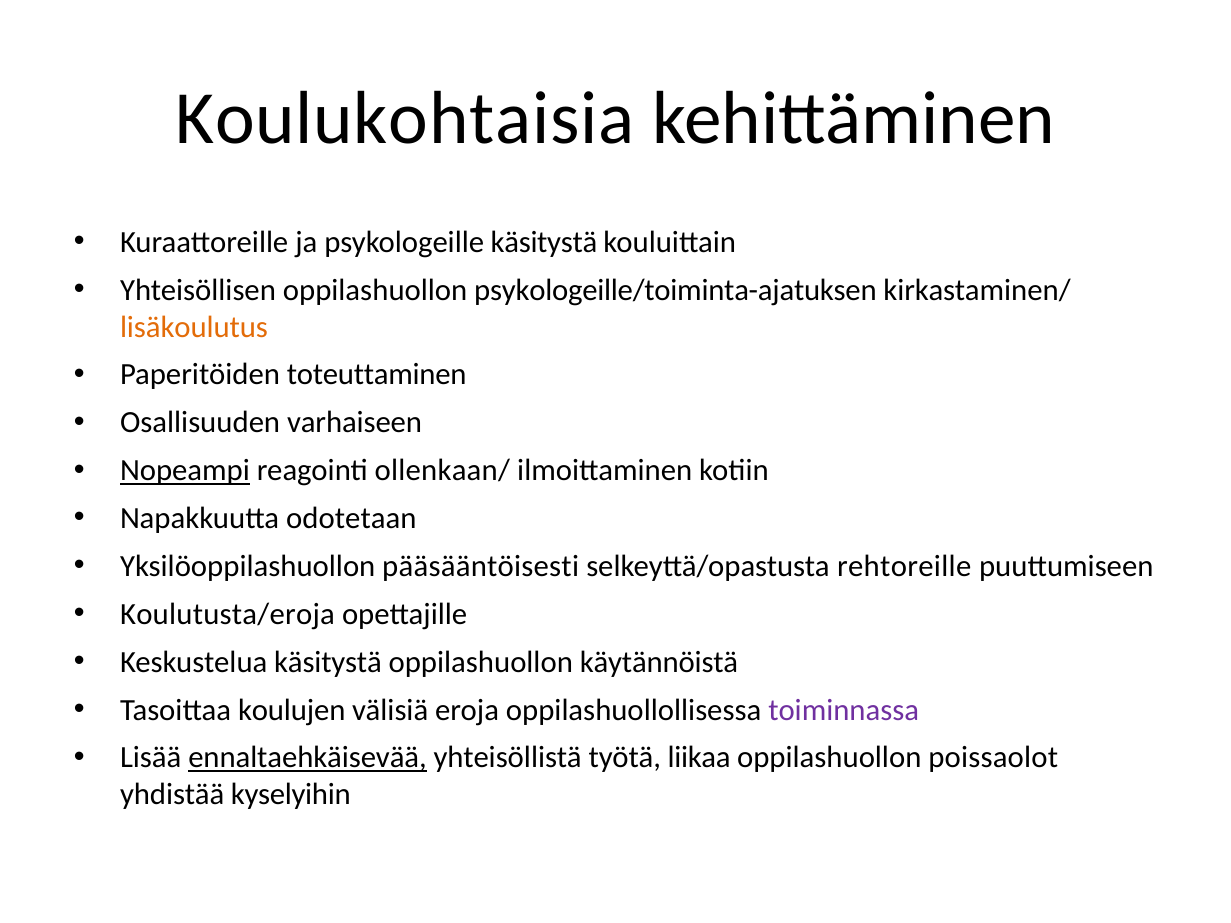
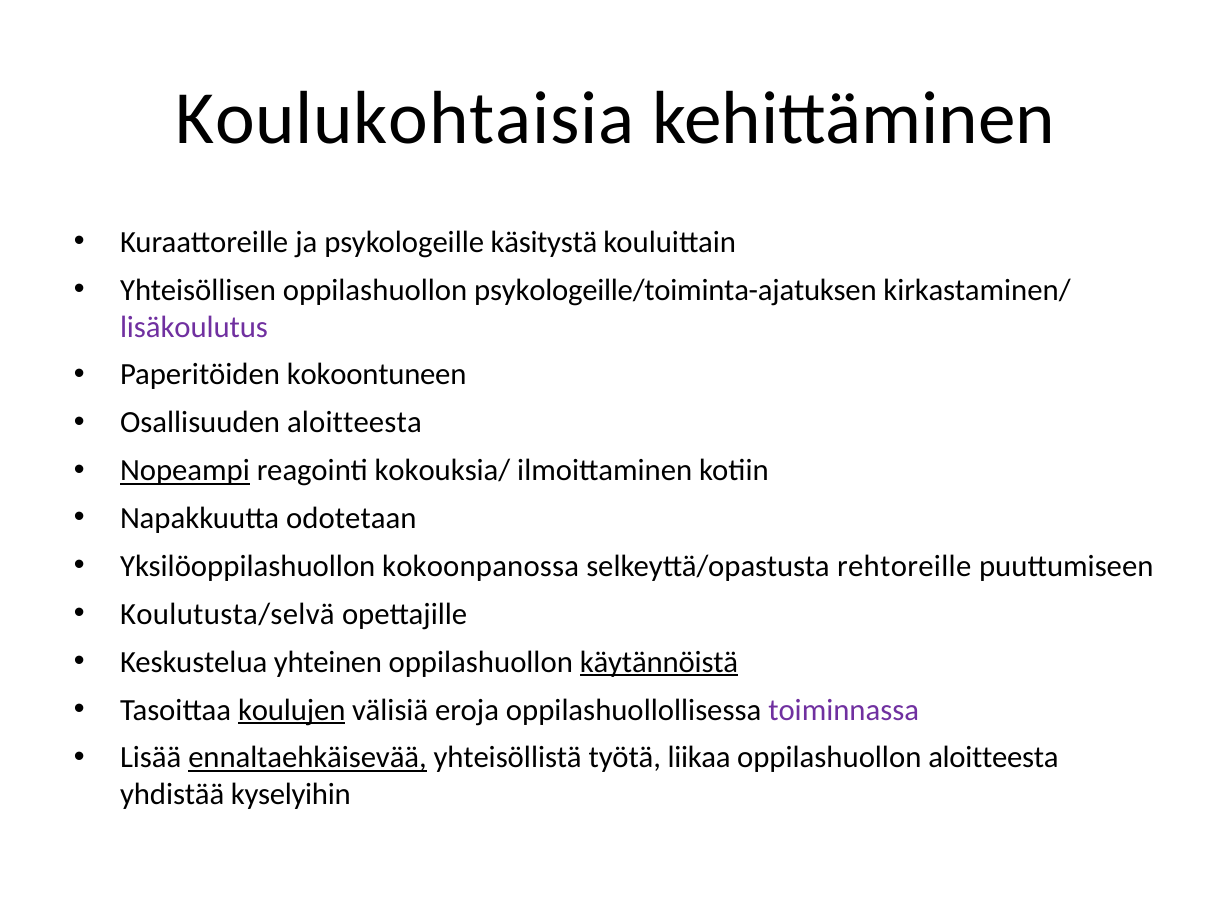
lisäkoulutus colour: orange -> purple
toteuttaminen: toteuttaminen -> kokoontuneen
Osallisuuden varhaiseen: varhaiseen -> aloitteesta
ollenkaan/: ollenkaan/ -> kokouksia/
pääsääntöisesti: pääsääntöisesti -> kokoonpanossa
Koulutusta/eroja: Koulutusta/eroja -> Koulutusta/selvä
Keskustelua käsitystä: käsitystä -> yhteinen
käytännöistä underline: none -> present
koulujen underline: none -> present
oppilashuollon poissaolot: poissaolot -> aloitteesta
